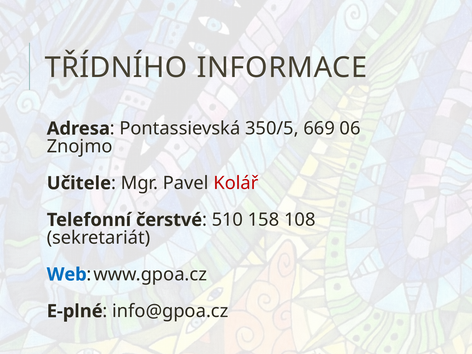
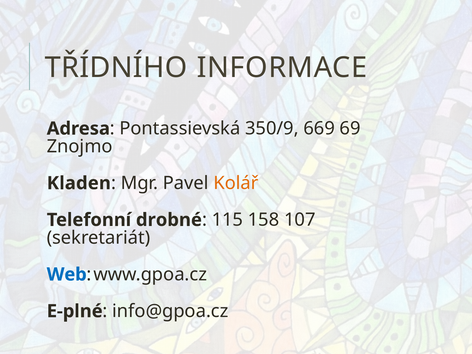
350/5: 350/5 -> 350/9
06: 06 -> 69
Učitele: Učitele -> Kladen
Kolář colour: red -> orange
čerstvé: čerstvé -> drobné
510: 510 -> 115
108: 108 -> 107
